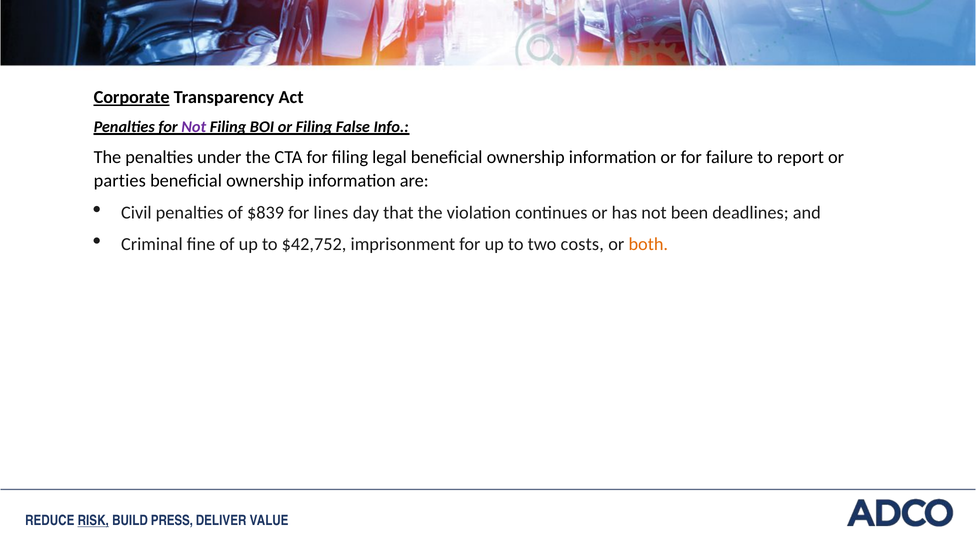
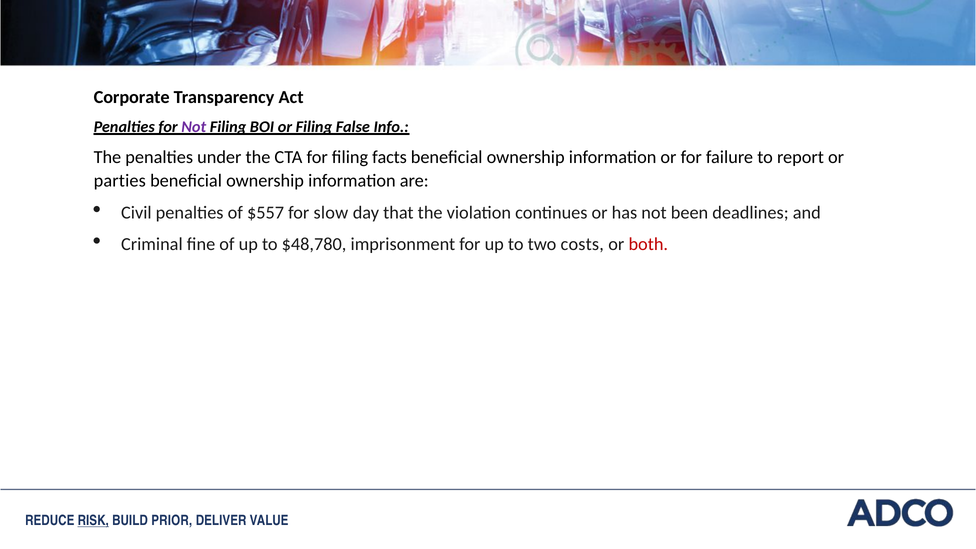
Corporate underline: present -> none
legal: legal -> facts
$839: $839 -> $557
lines: lines -> slow
$42,752: $42,752 -> $48,780
both colour: orange -> red
PRESS: PRESS -> PRIOR
